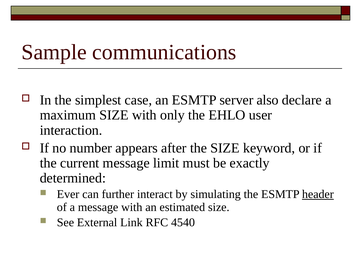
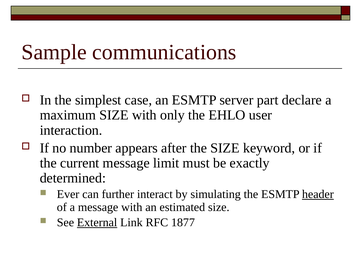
also: also -> part
External underline: none -> present
4540: 4540 -> 1877
